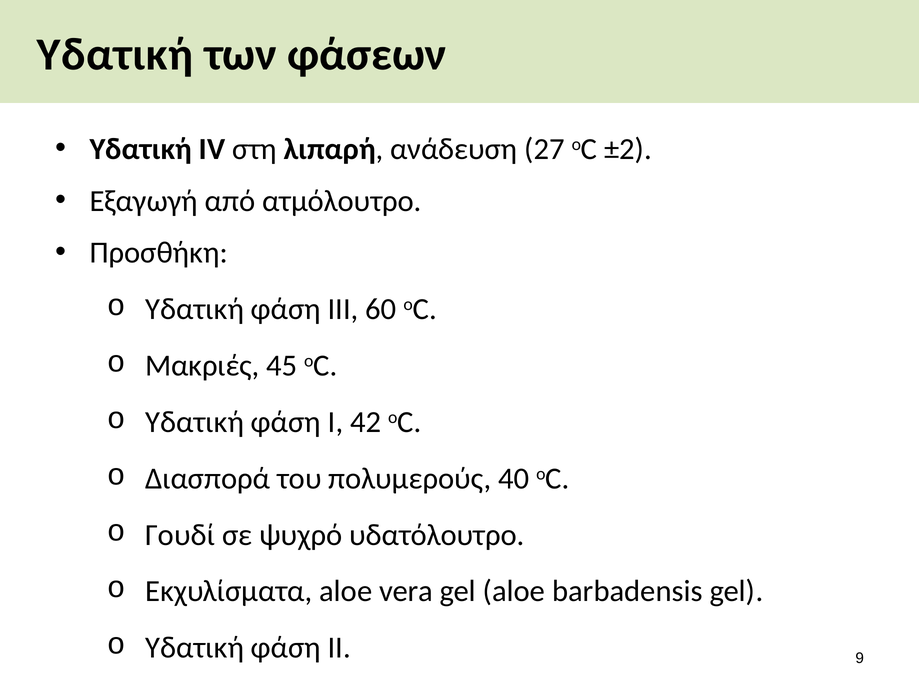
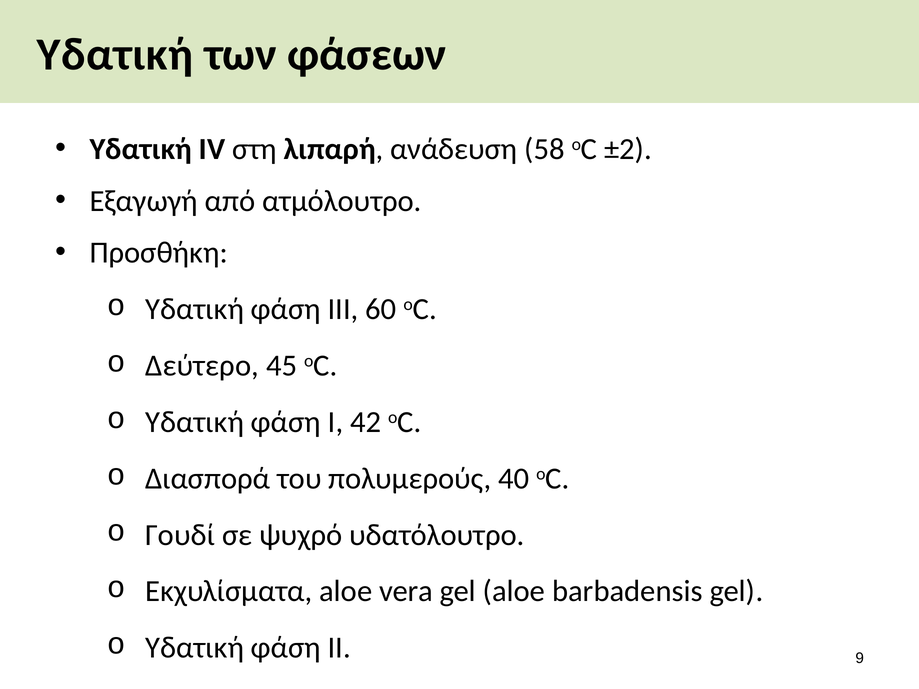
27: 27 -> 58
Μακριές: Μακριές -> Δεύτερο
